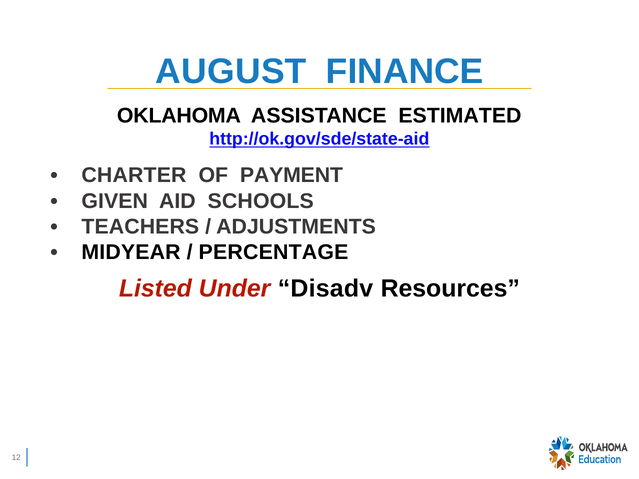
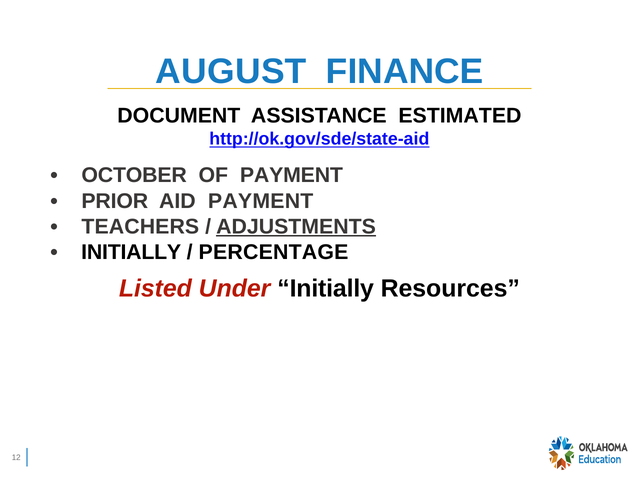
OKLAHOMA: OKLAHOMA -> DOCUMENT
CHARTER: CHARTER -> OCTOBER
GIVEN: GIVEN -> PRIOR
AID SCHOOLS: SCHOOLS -> PAYMENT
ADJUSTMENTS underline: none -> present
MIDYEAR at (131, 252): MIDYEAR -> INITIALLY
Under Disadv: Disadv -> Initially
